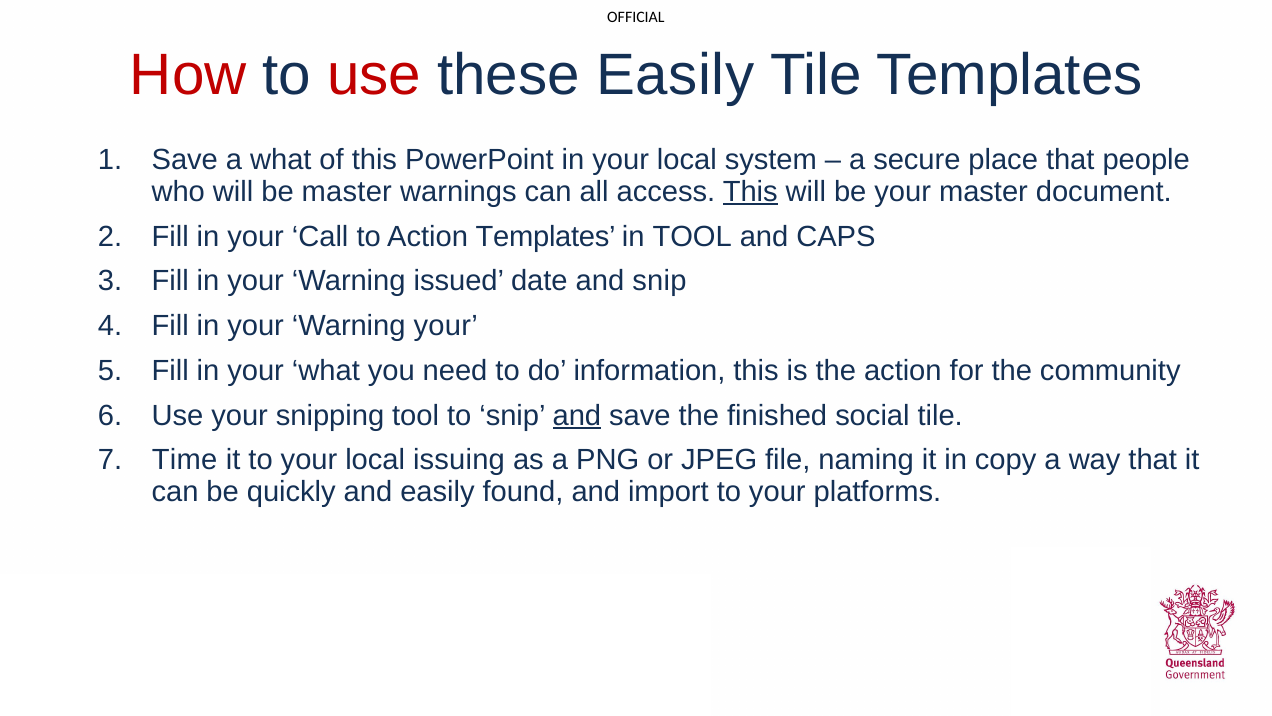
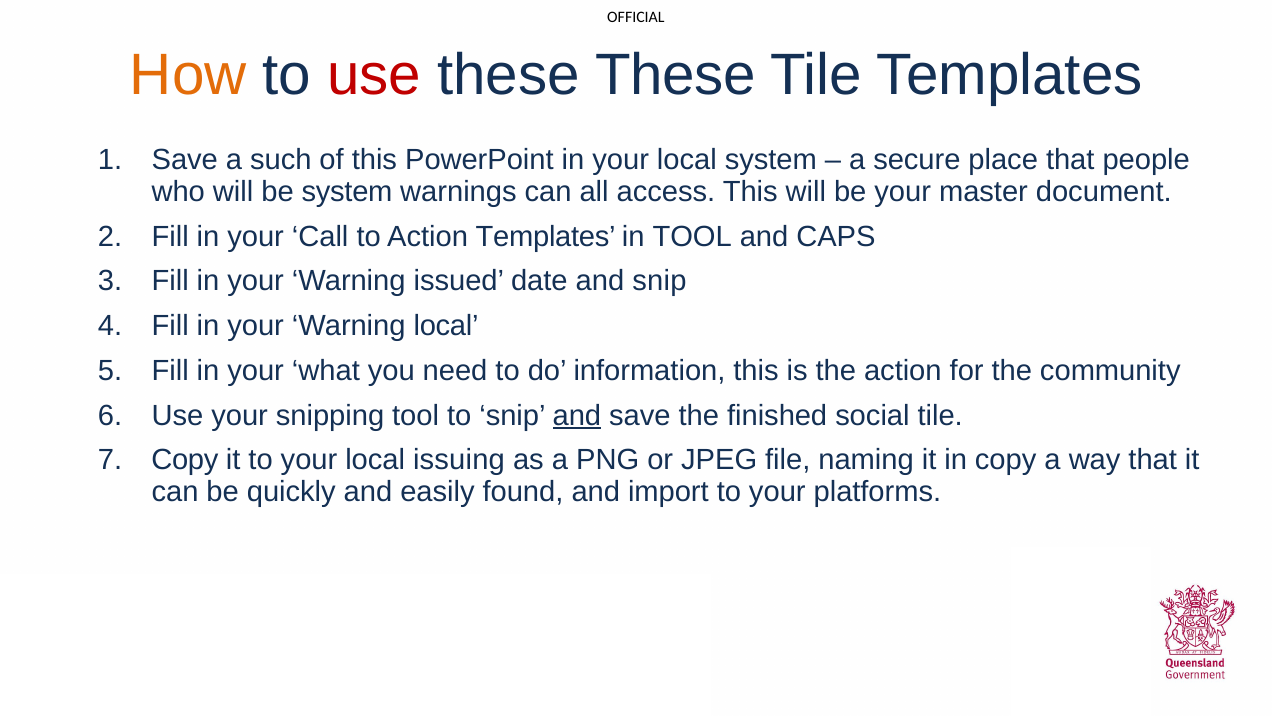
How colour: red -> orange
these Easily: Easily -> These
a what: what -> such
be master: master -> system
This at (750, 192) underline: present -> none
Warning your: your -> local
Time at (185, 460): Time -> Copy
